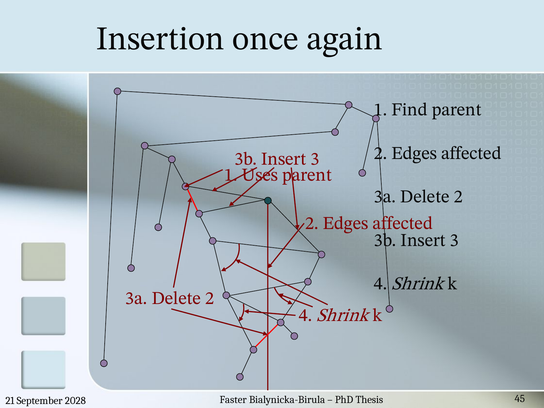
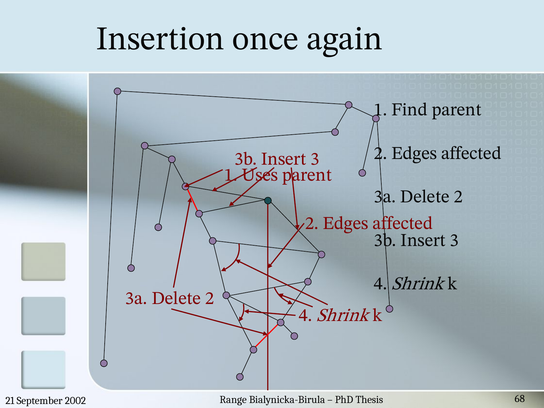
Faster: Faster -> Range
45: 45 -> 68
2028: 2028 -> 2002
